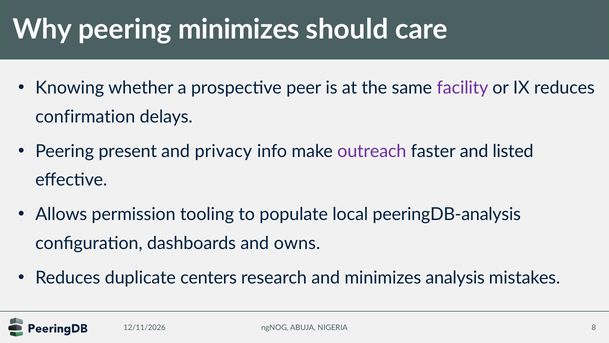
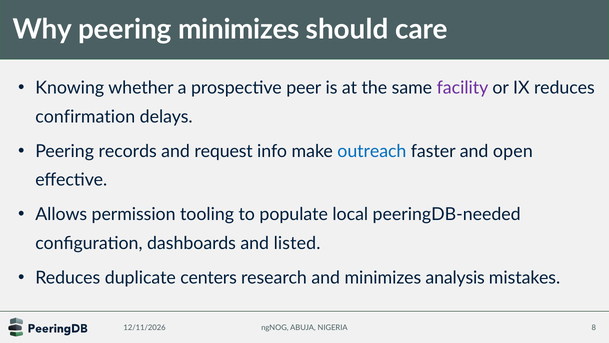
present: present -> records
privacy: privacy -> request
outreach colour: purple -> blue
listed: listed -> open
peeringDB-analysis: peeringDB-analysis -> peeringDB-needed
owns: owns -> listed
